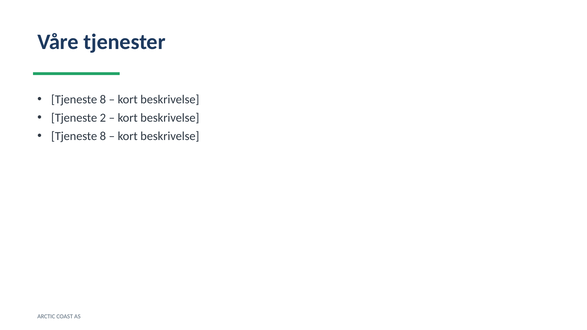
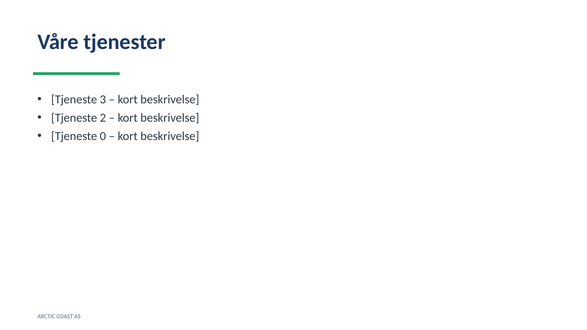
8 at (103, 99): 8 -> 3
8 at (103, 136): 8 -> 0
